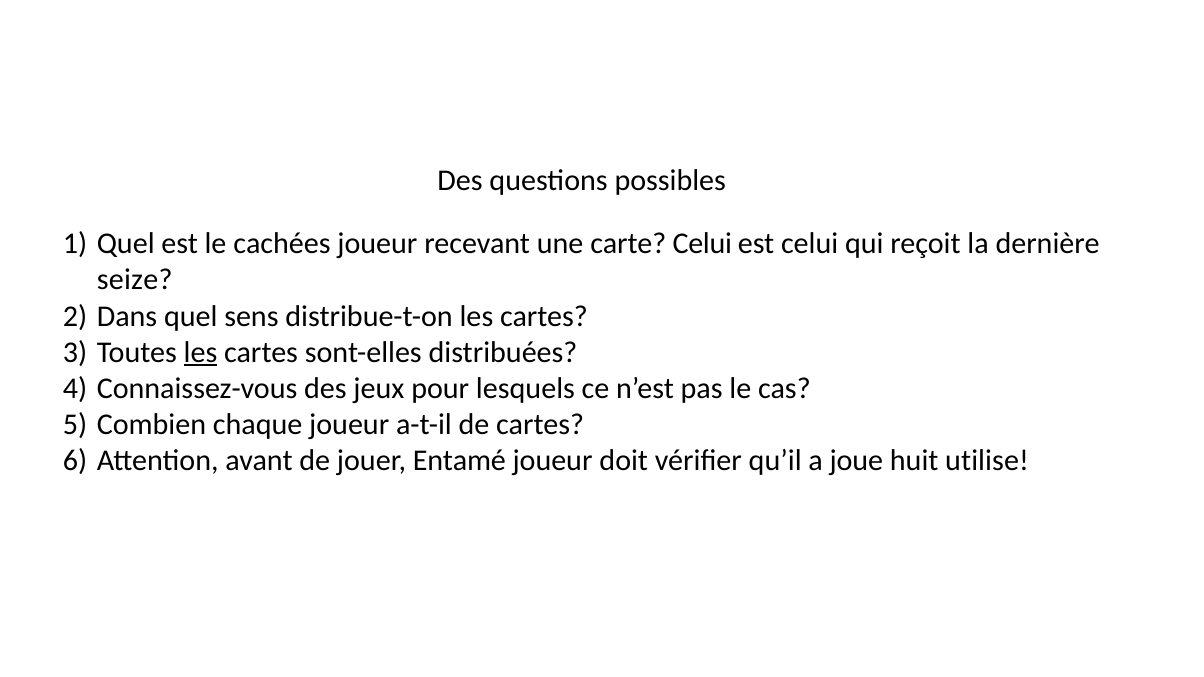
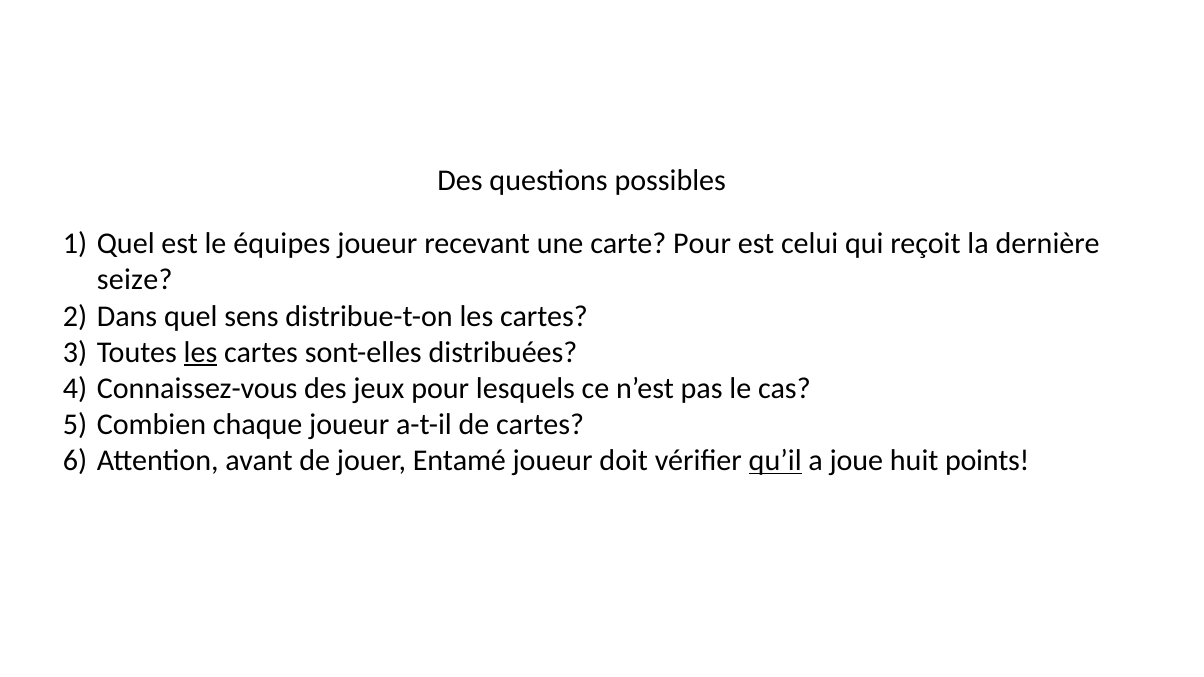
cachées: cachées -> équipes
carte Celui: Celui -> Pour
qu’il underline: none -> present
utilise: utilise -> points
